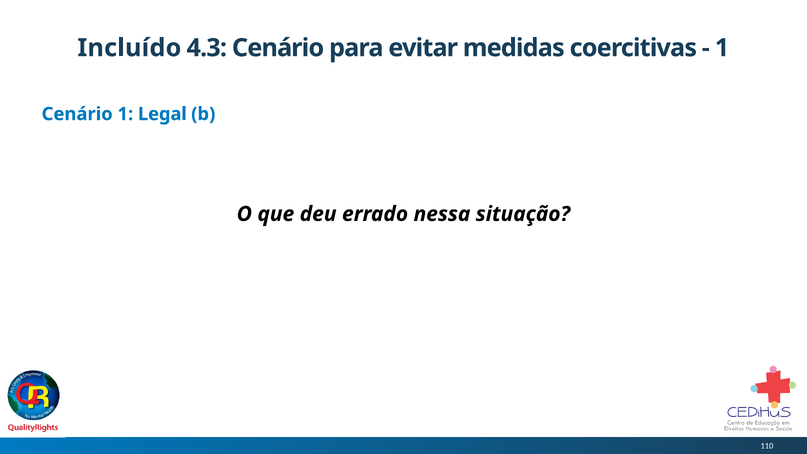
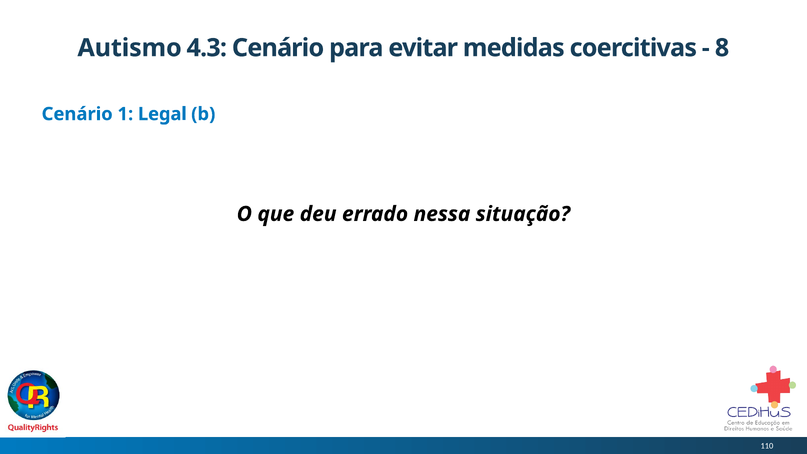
Incluído: Incluído -> Autismo
1 at (722, 48): 1 -> 8
